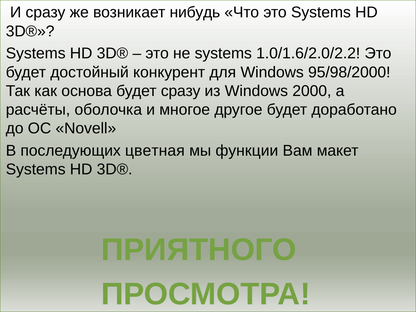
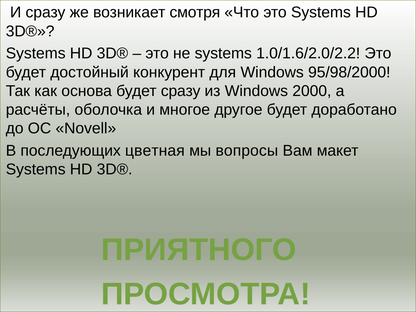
нибудь: нибудь -> смотря
функции: функции -> вопросы
